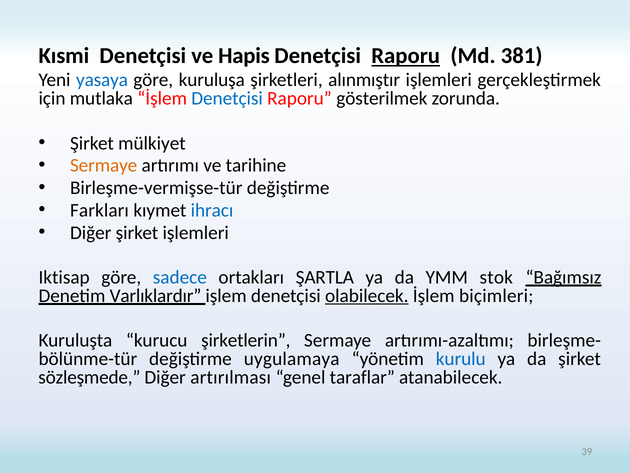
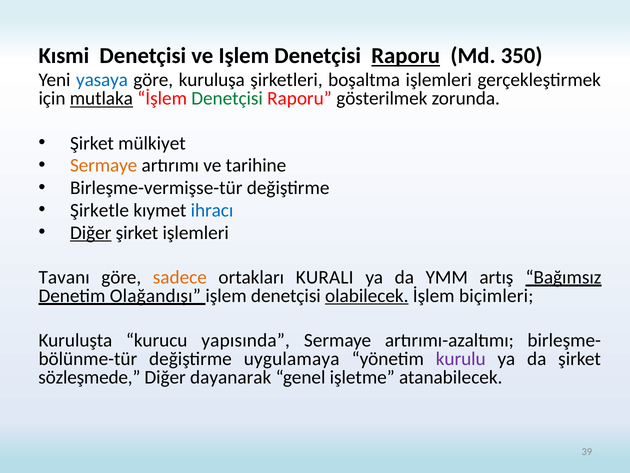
ve Hapis: Hapis -> Işlem
381: 381 -> 350
alınmıştır: alınmıştır -> boşaltma
mutlaka underline: none -> present
Denetçisi at (227, 98) colour: blue -> green
Farkları: Farkları -> Şirketle
Diğer at (91, 232) underline: none -> present
Iktisap: Iktisap -> Tavanı
sadece colour: blue -> orange
ŞARTLA: ŞARTLA -> KURALI
stok: stok -> artış
Varlıklardır: Varlıklardır -> Olağandışı
şirketlerin: şirketlerin -> yapısında
kurulu colour: blue -> purple
artırılması: artırılması -> dayanarak
taraflar: taraflar -> işletme
